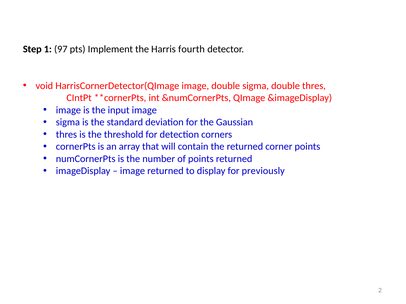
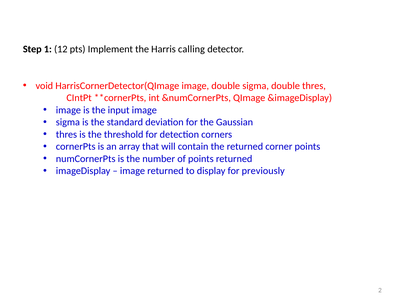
97: 97 -> 12
fourth: fourth -> calling
